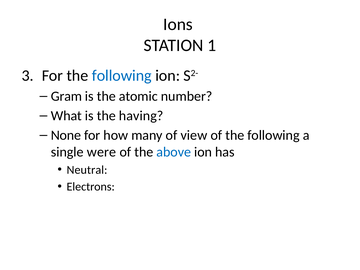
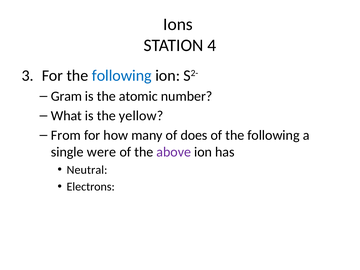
1: 1 -> 4
having: having -> yellow
None: None -> From
view: view -> does
above colour: blue -> purple
